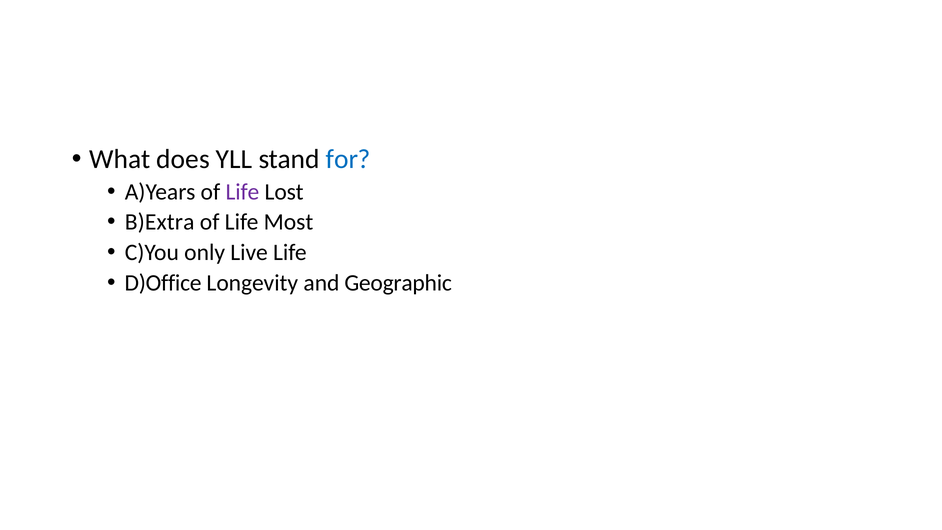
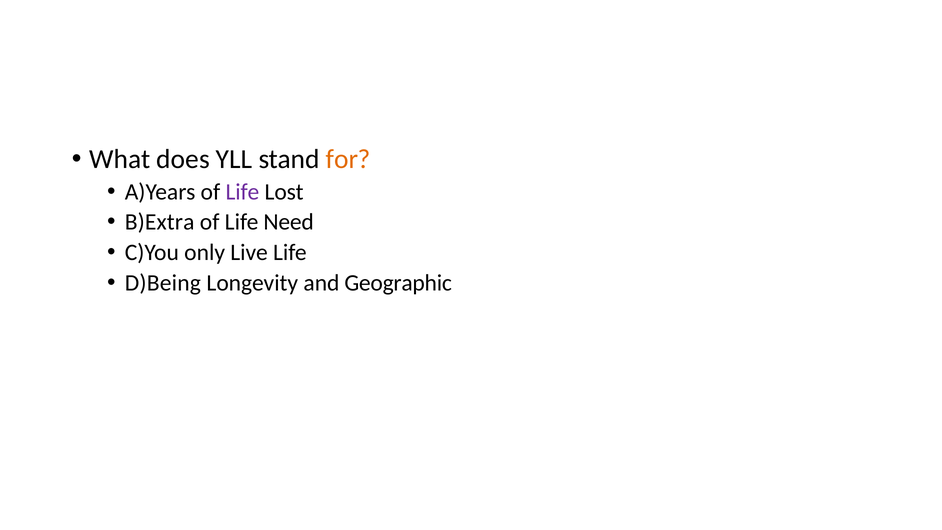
for colour: blue -> orange
Most: Most -> Need
D)Office: D)Office -> D)Being
